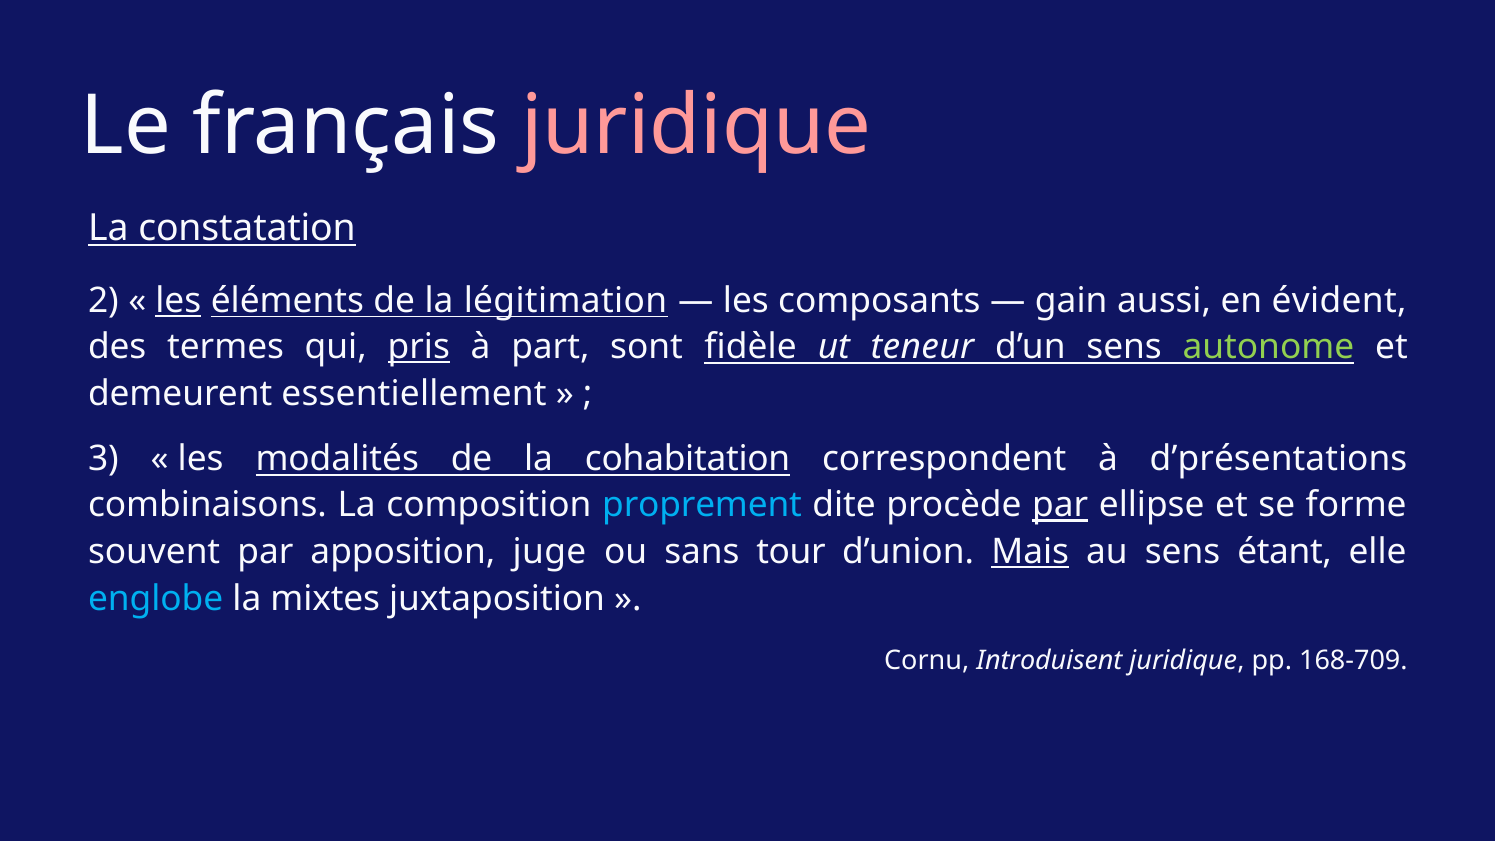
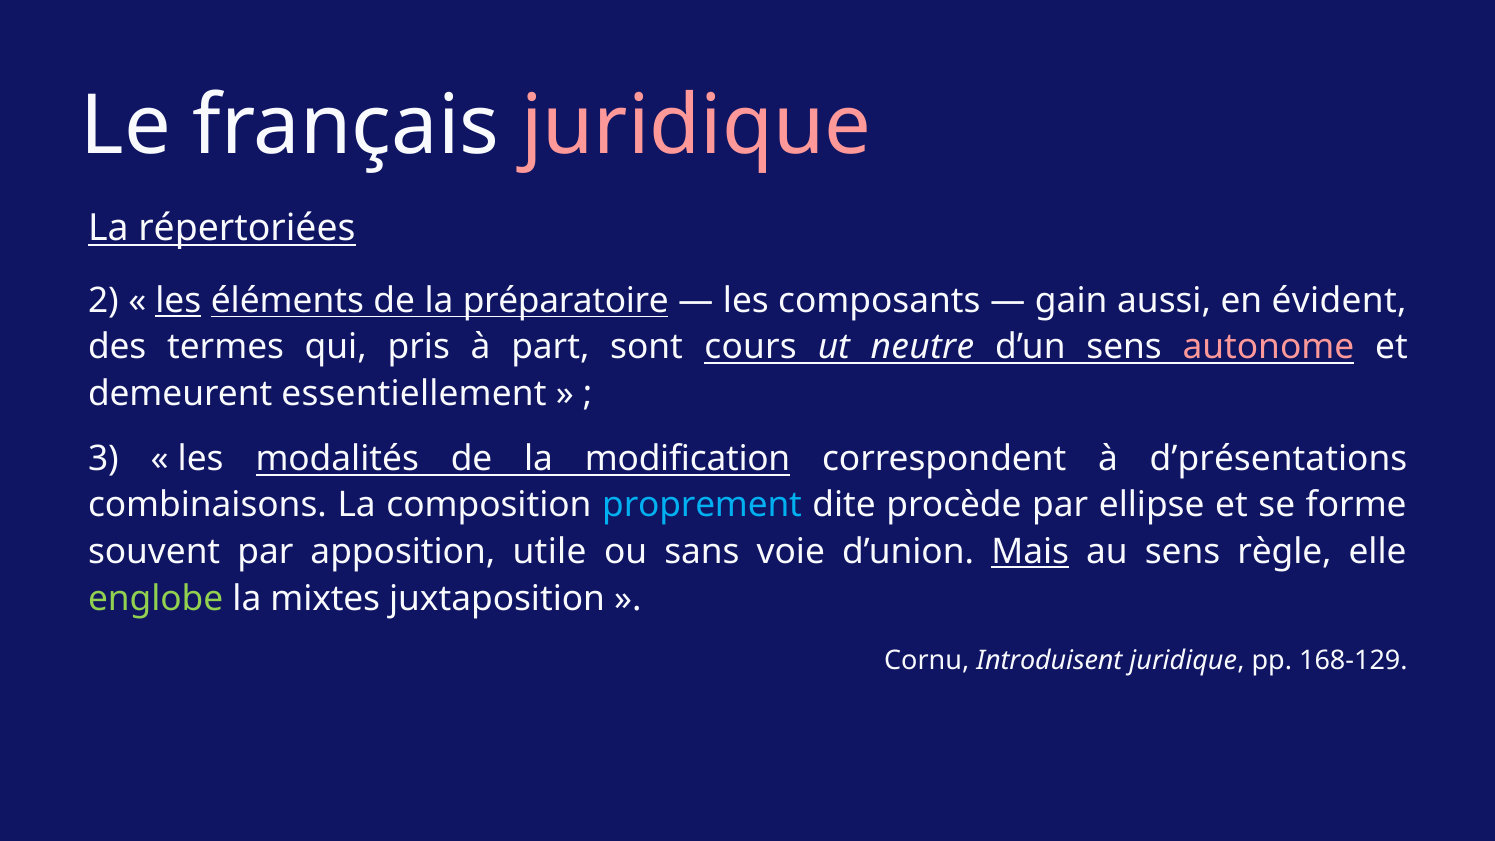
constatation: constatation -> répertoriées
légitimation: légitimation -> préparatoire
pris underline: present -> none
fidèle: fidèle -> cours
teneur: teneur -> neutre
autonome colour: light green -> pink
cohabitation: cohabitation -> modification
par at (1060, 505) underline: present -> none
juge: juge -> utile
tour: tour -> voie
étant: étant -> règle
englobe colour: light blue -> light green
168-709: 168-709 -> 168-129
